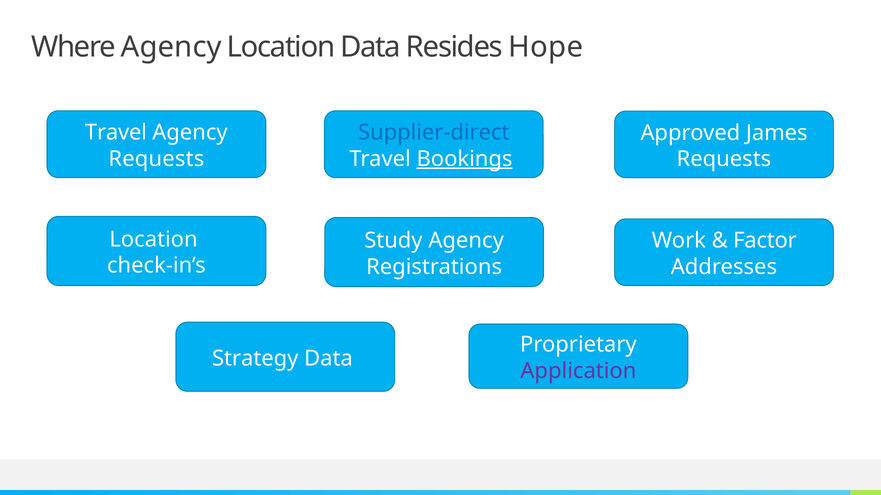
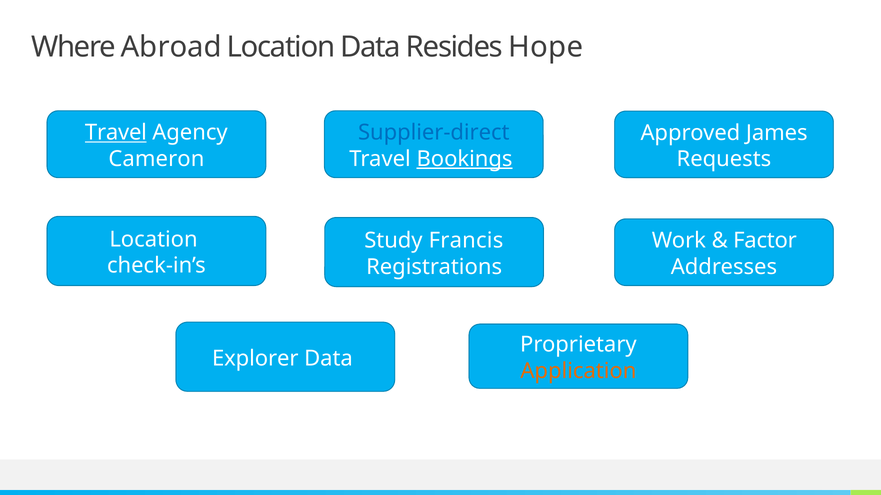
Where Agency: Agency -> Abroad
Travel at (116, 133) underline: none -> present
Requests at (156, 159): Requests -> Cameron
Study Agency: Agency -> Francis
Strategy: Strategy -> Explorer
Application colour: purple -> orange
